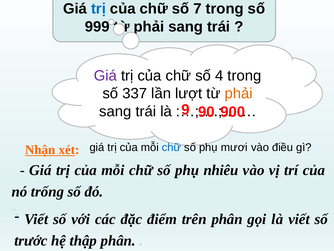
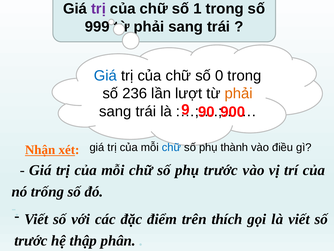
trị at (98, 9) colour: blue -> purple
7: 7 -> 1
Giá at (105, 76) colour: purple -> blue
4: 4 -> 0
337: 337 -> 236
mươi: mươi -> thành
phụ nhiêu: nhiêu -> trước
trên phân: phân -> thích
